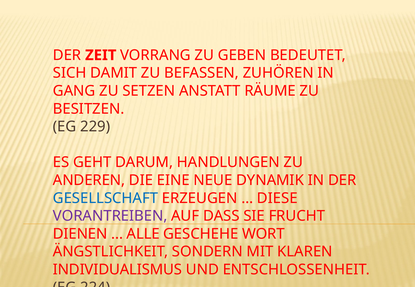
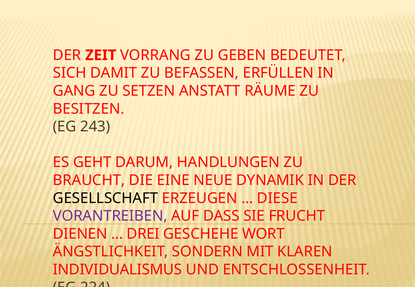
ZUHÖREN: ZUHÖREN -> ERFÜLLEN
229: 229 -> 243
ANDEREN: ANDEREN -> BRAUCHT
GESELLSCHAFT colour: blue -> black
ALLE: ALLE -> DREI
